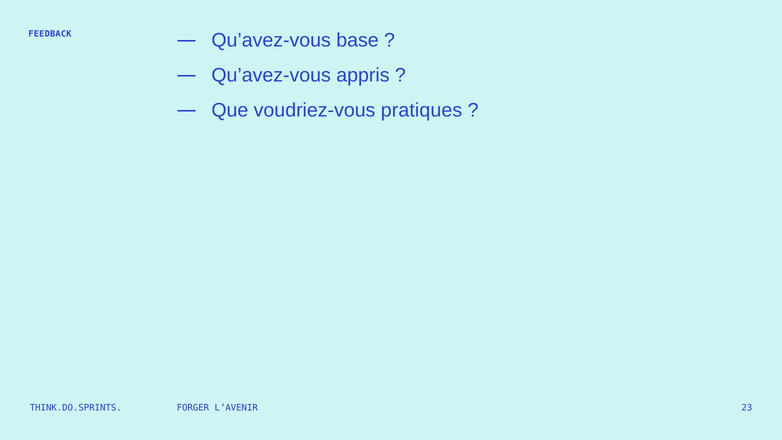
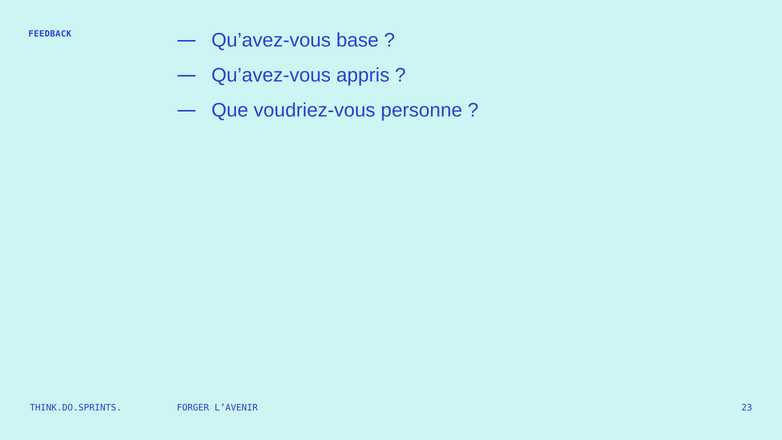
pratiques: pratiques -> personne
